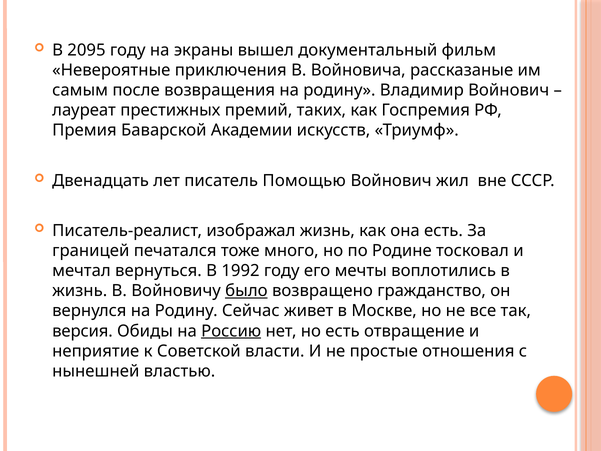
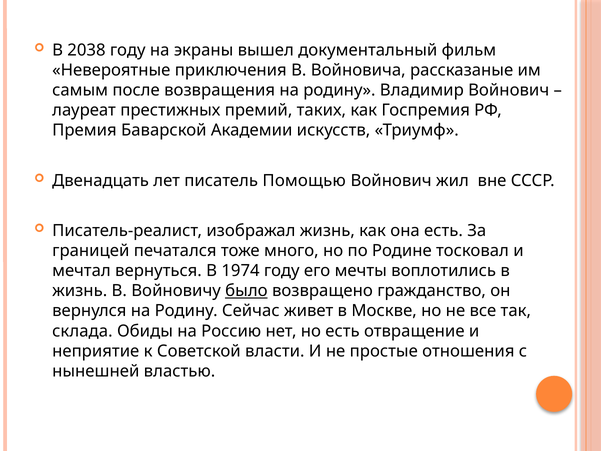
2095: 2095 -> 2038
1992: 1992 -> 1974
версия: версия -> склада
Россию underline: present -> none
